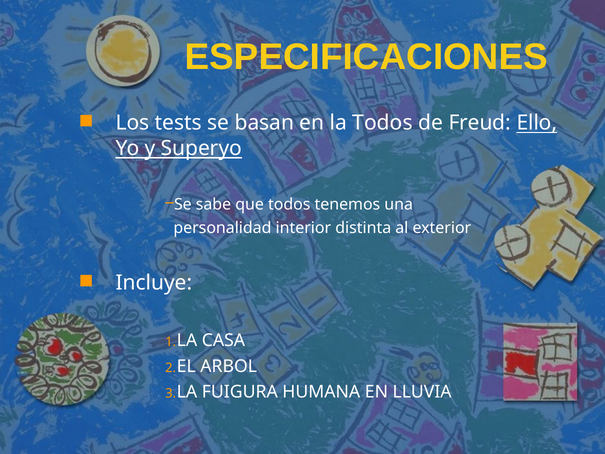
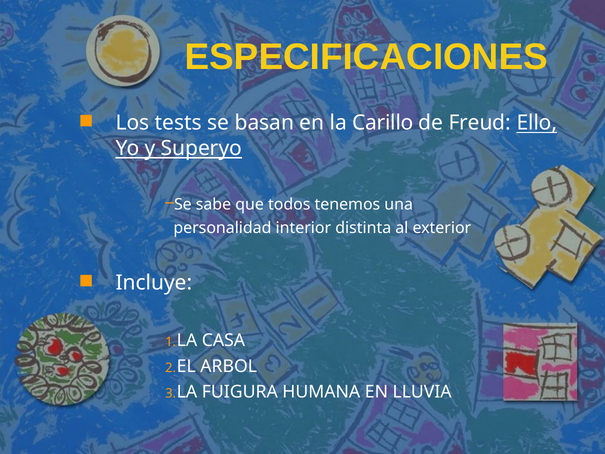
la Todos: Todos -> Carillo
